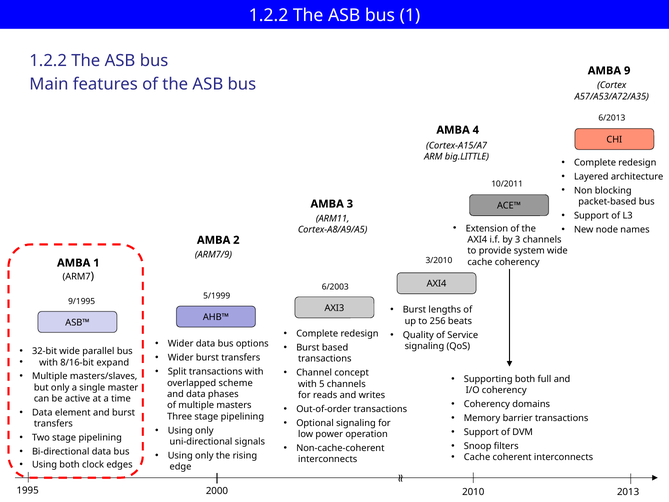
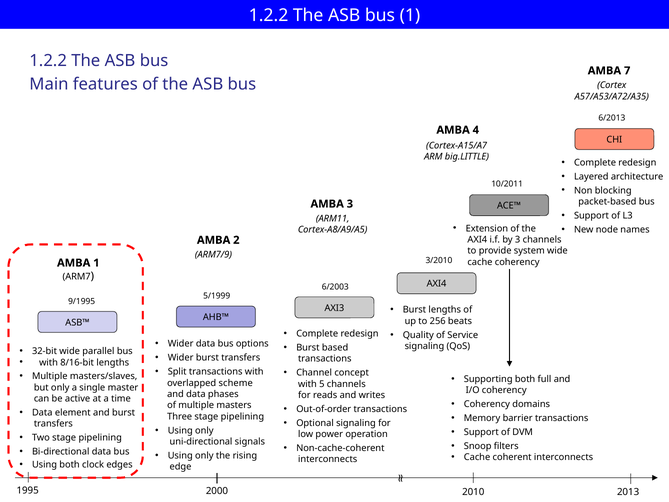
9: 9 -> 7
8/16-bit expand: expand -> lengths
